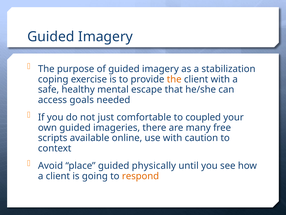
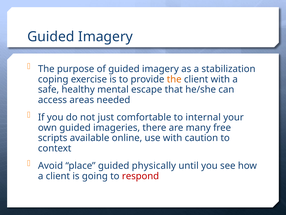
goals: goals -> areas
coupled: coupled -> internal
respond colour: orange -> red
